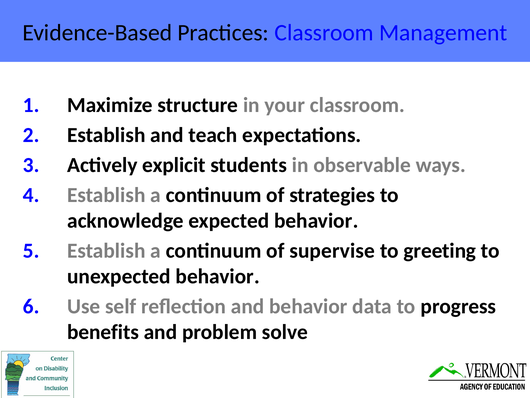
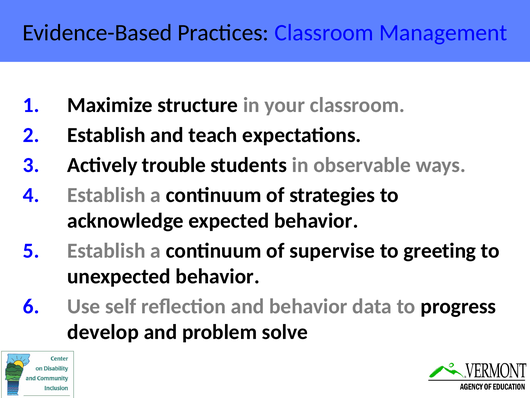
explicit: explicit -> trouble
benefits: benefits -> develop
